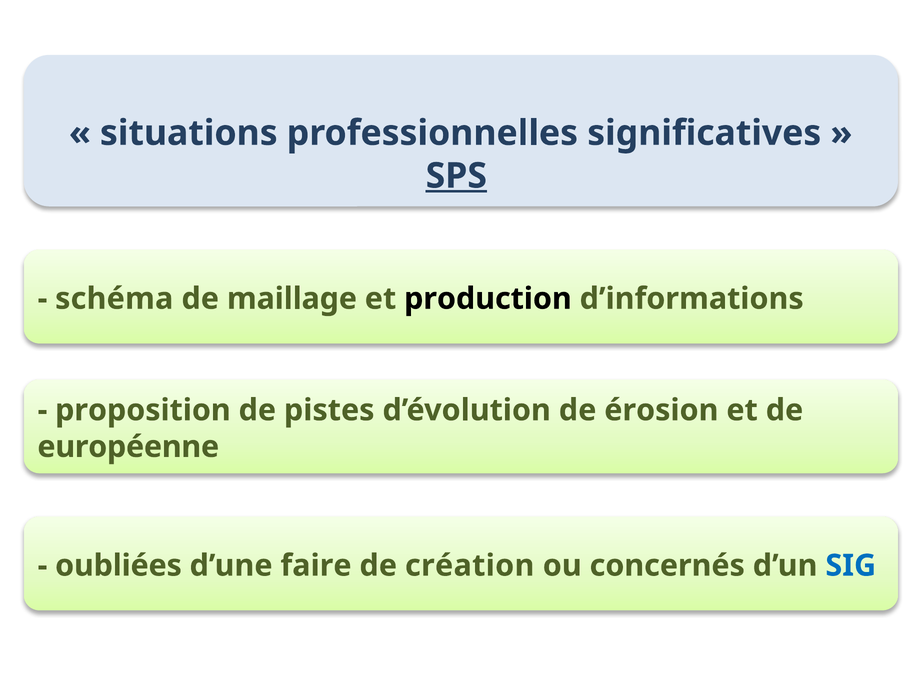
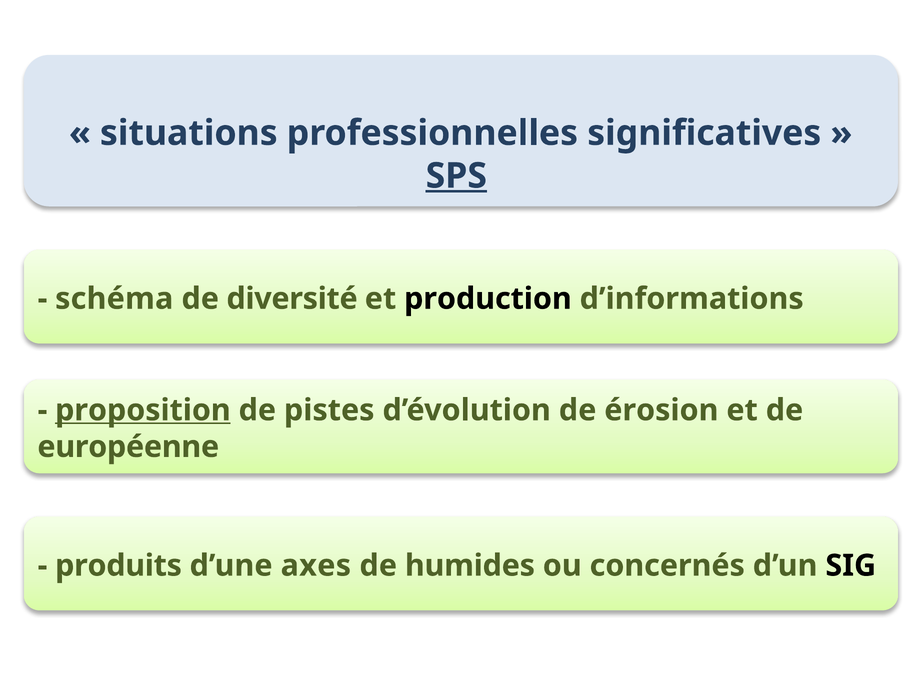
maillage: maillage -> diversité
proposition underline: none -> present
oubliées: oubliées -> produits
faire: faire -> axes
création: création -> humides
SIG colour: blue -> black
